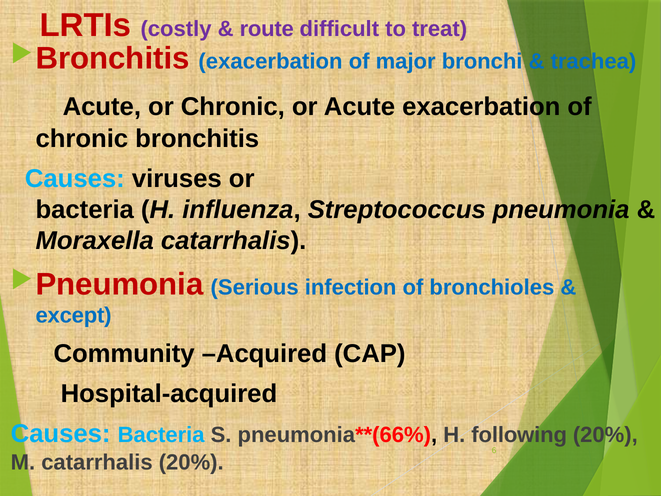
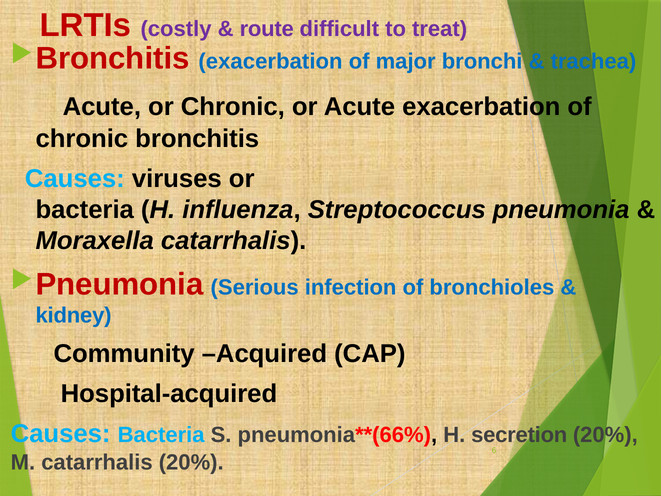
except: except -> kidney
following: following -> secretion
